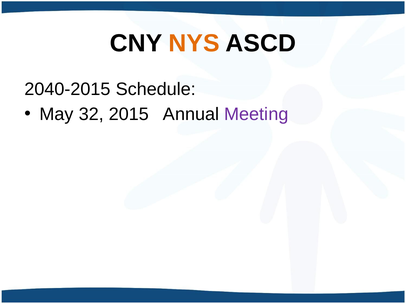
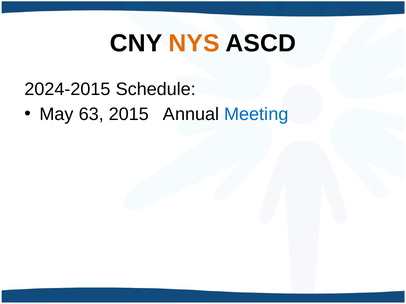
2040-2015: 2040-2015 -> 2024-2015
32: 32 -> 63
Meeting colour: purple -> blue
